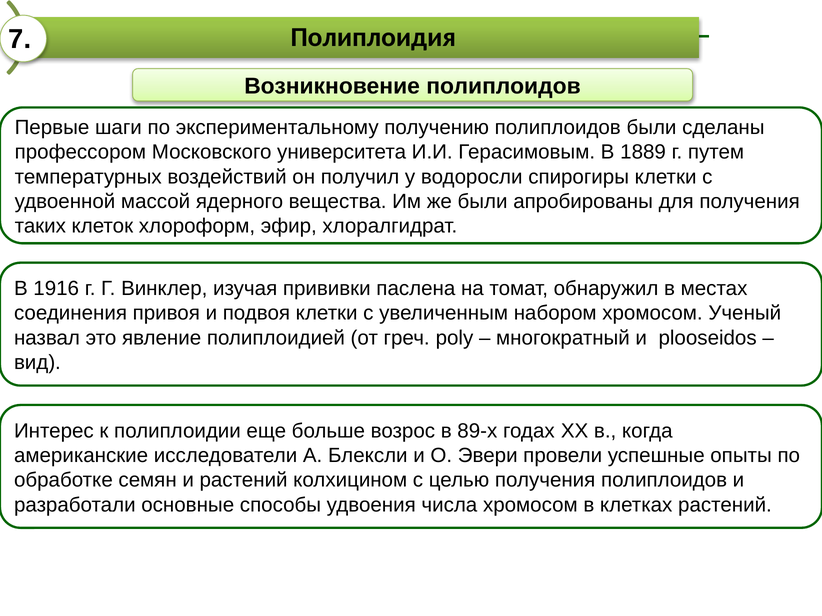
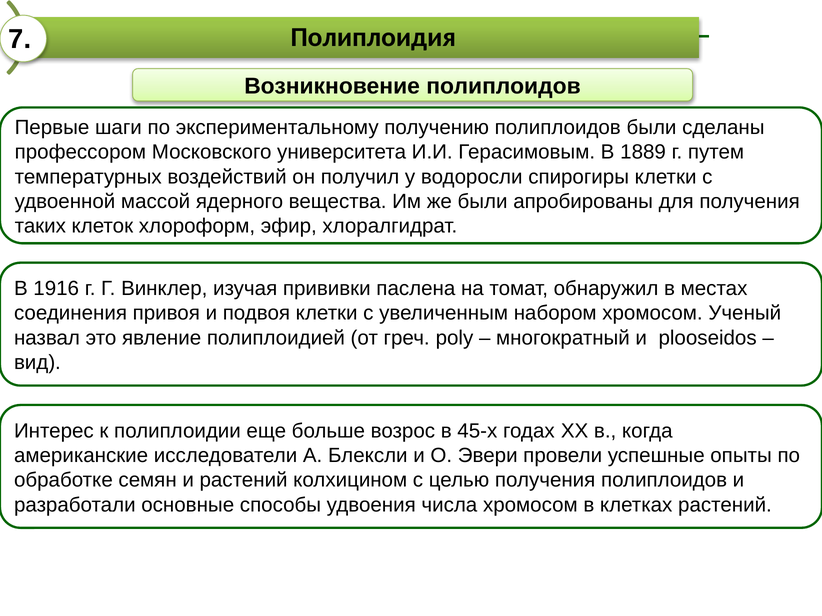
89-х: 89-х -> 45-х
